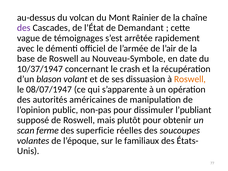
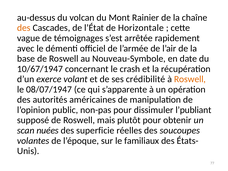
des at (24, 28) colour: purple -> orange
Demandant: Demandant -> Horizontale
10/37/1947: 10/37/1947 -> 10/67/1947
blason: blason -> exerce
dissuasion: dissuasion -> crédibilité
ferme: ferme -> nuées
